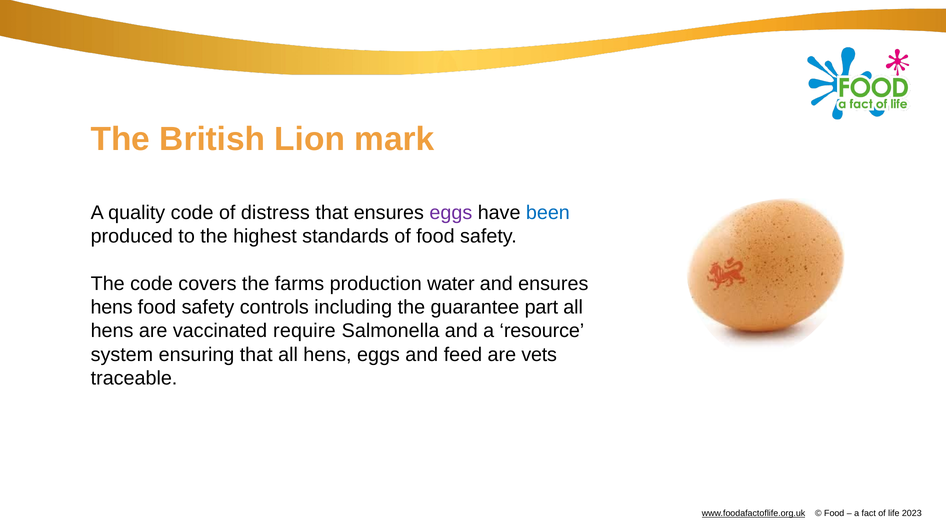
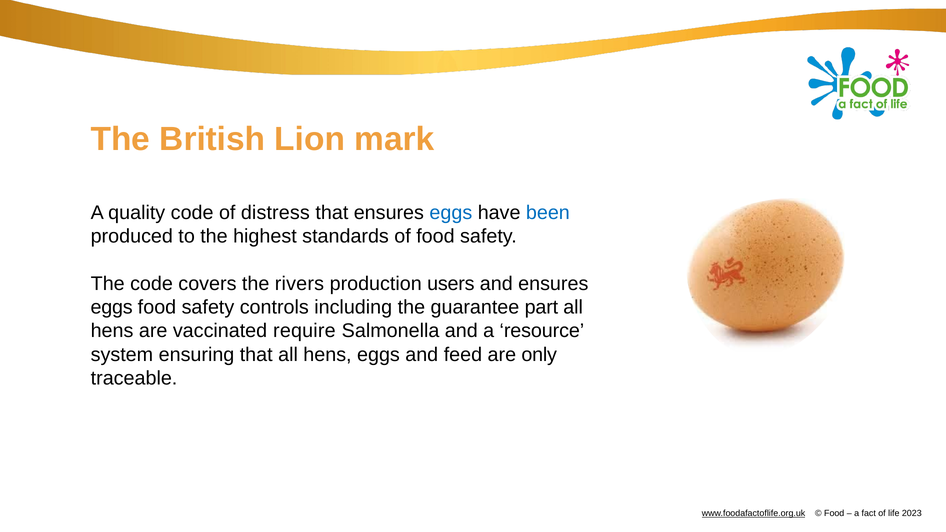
eggs at (451, 213) colour: purple -> blue
farms: farms -> rivers
water: water -> users
hens at (112, 307): hens -> eggs
vets: vets -> only
